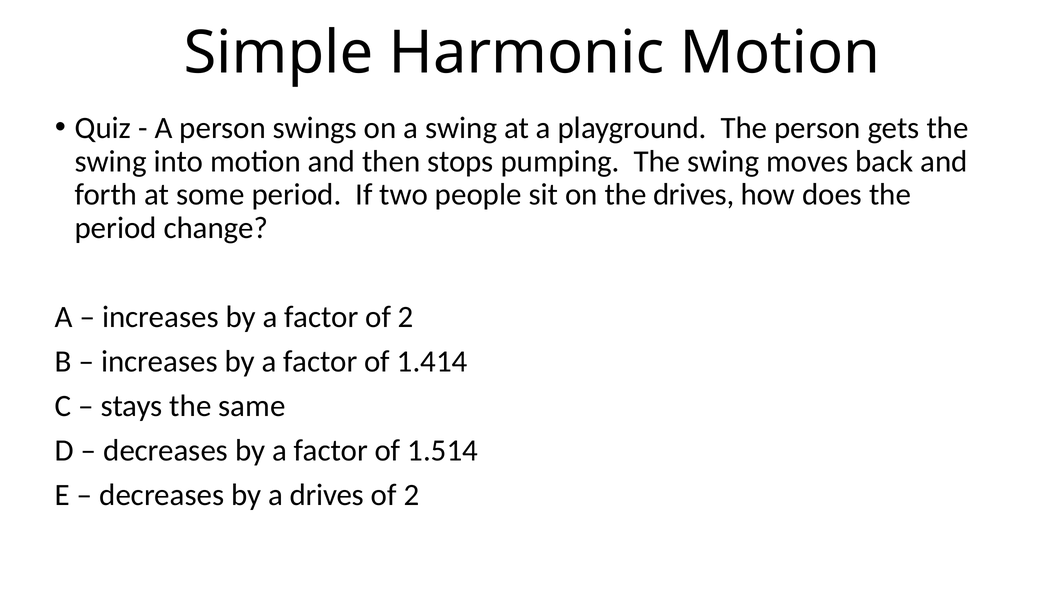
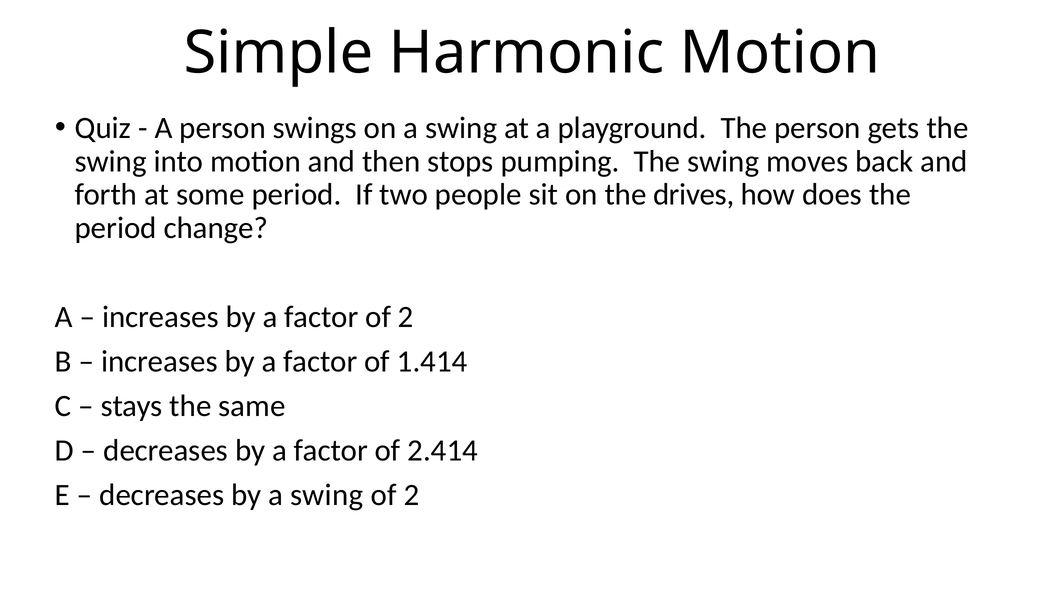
1.514: 1.514 -> 2.414
by a drives: drives -> swing
